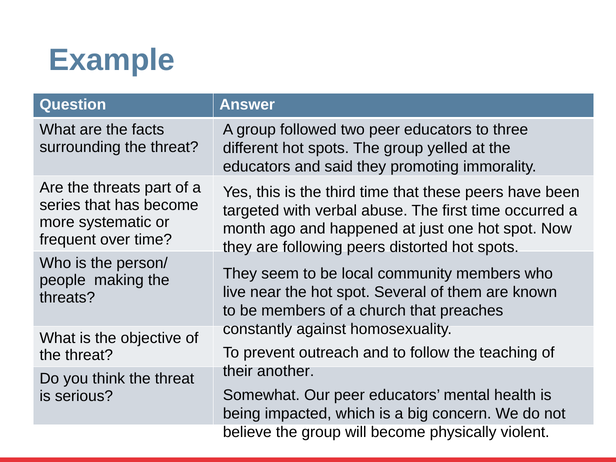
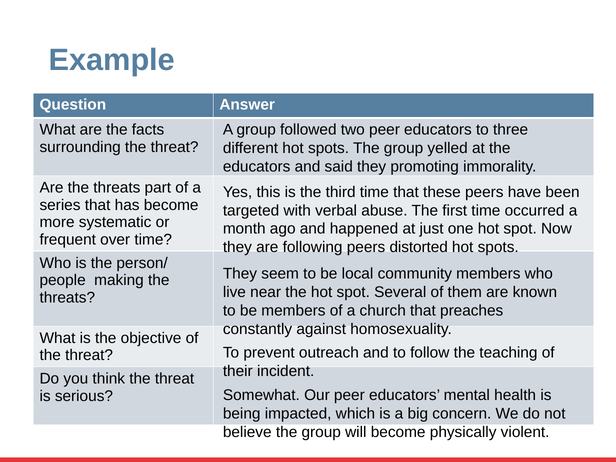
another: another -> incident
